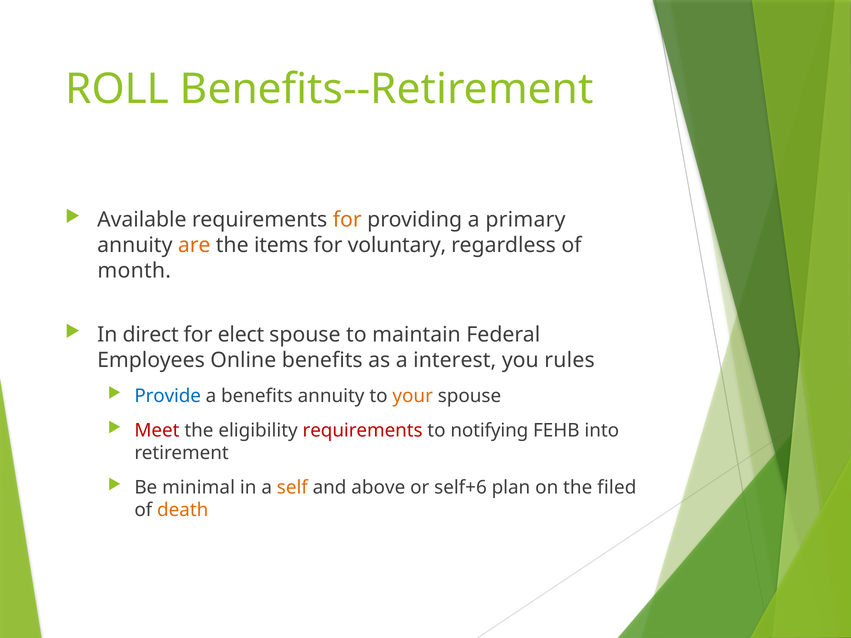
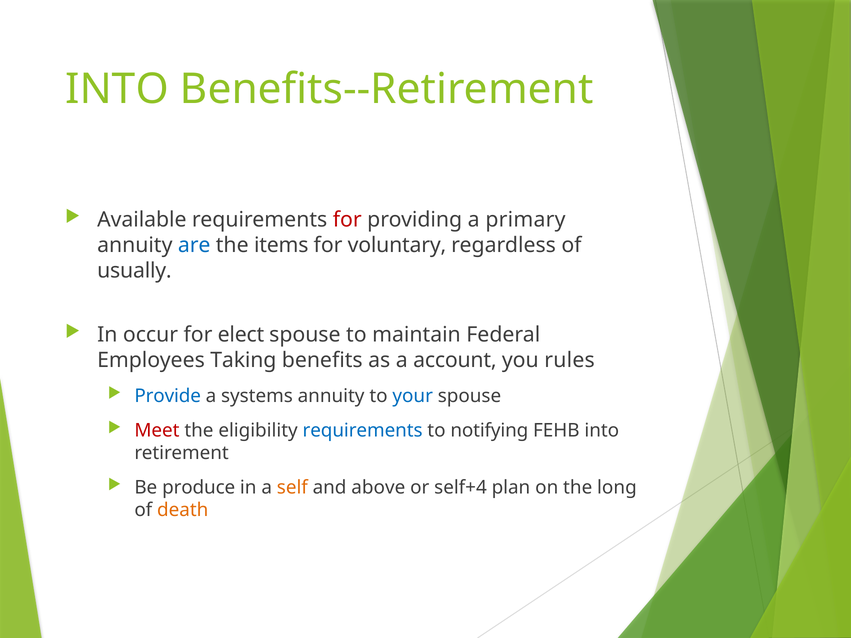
ROLL at (117, 89): ROLL -> INTO
for at (347, 220) colour: orange -> red
are colour: orange -> blue
month: month -> usually
direct: direct -> occur
Online: Online -> Taking
interest: interest -> account
a benefits: benefits -> systems
your colour: orange -> blue
requirements at (363, 431) colour: red -> blue
minimal: minimal -> produce
self+6: self+6 -> self+4
filed: filed -> long
